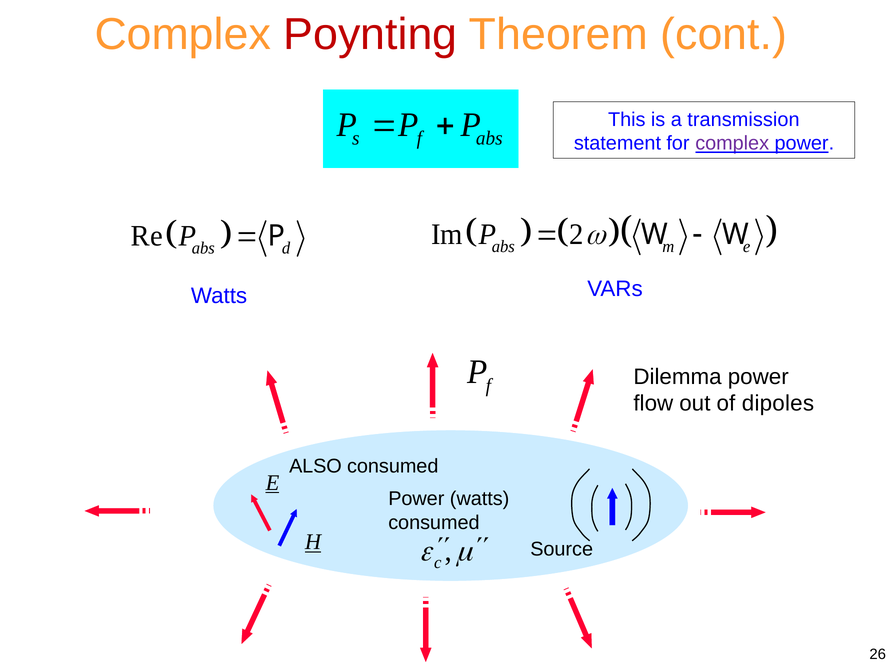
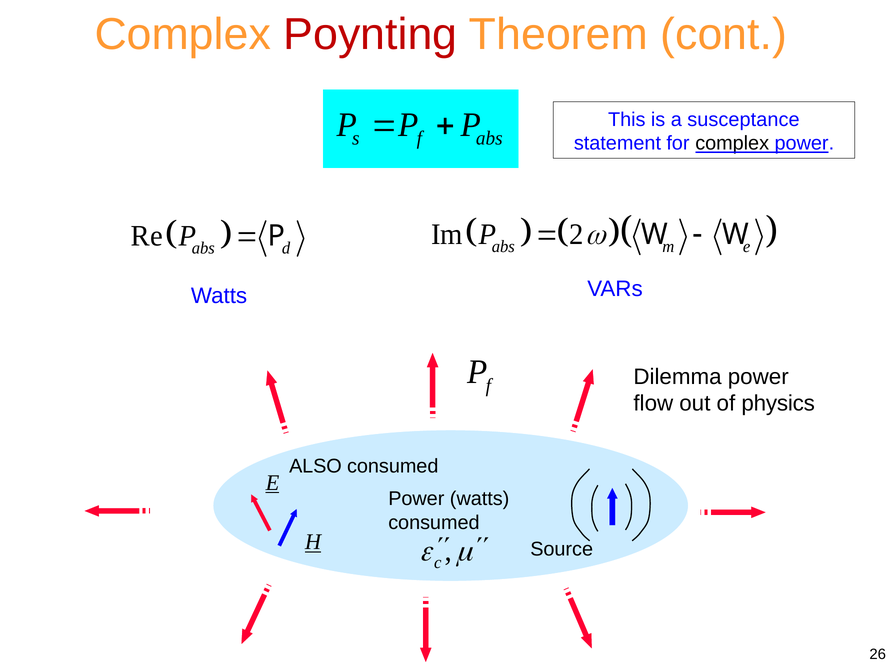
transmission: transmission -> susceptance
complex at (732, 143) colour: purple -> black
dipoles: dipoles -> physics
